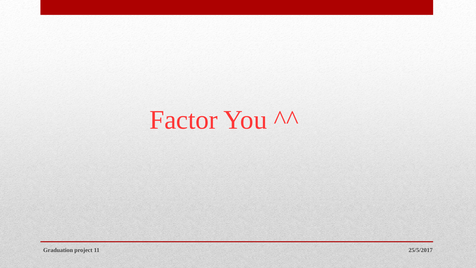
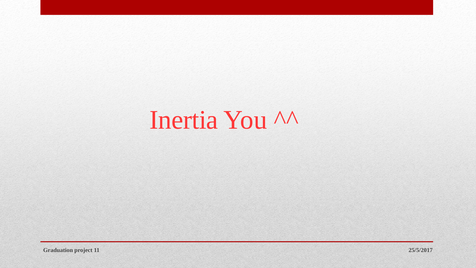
Factor: Factor -> Inertia
